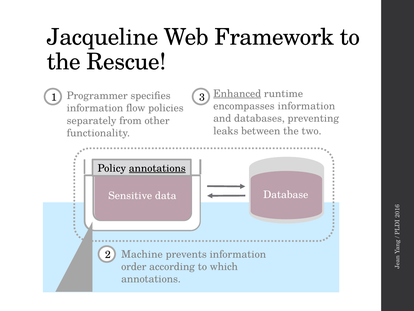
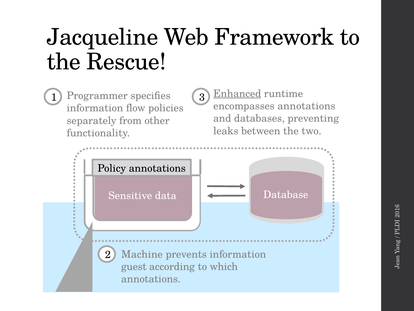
encompasses information: information -> annotations
annotations at (157, 168) underline: present -> none
order: order -> guest
